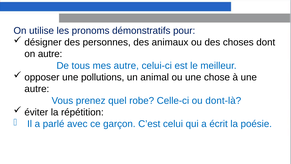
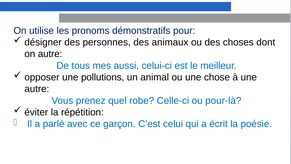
mes autre: autre -> aussi
dont-là: dont-là -> pour-là
